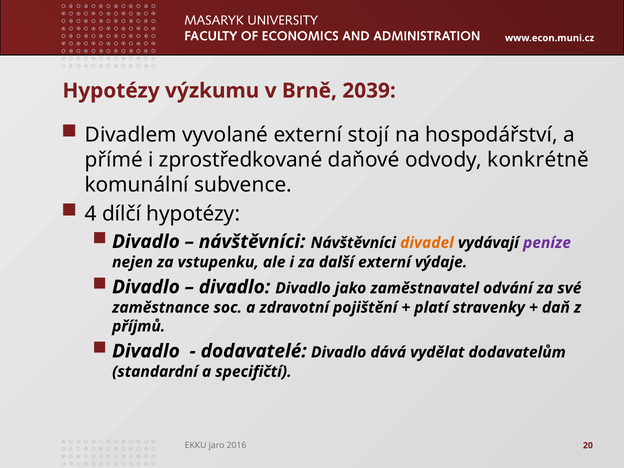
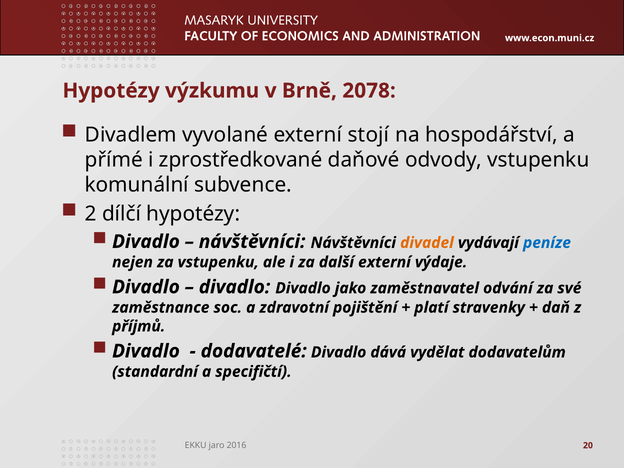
2039: 2039 -> 2078
odvody konkrétně: konkrétně -> vstupenku
4: 4 -> 2
peníze colour: purple -> blue
